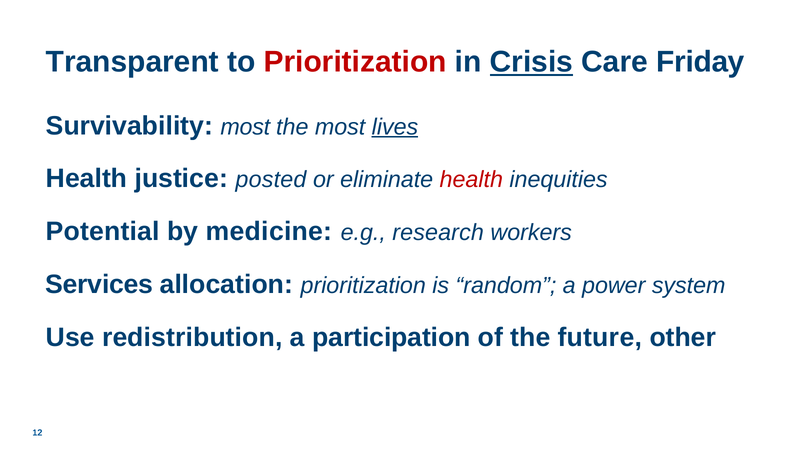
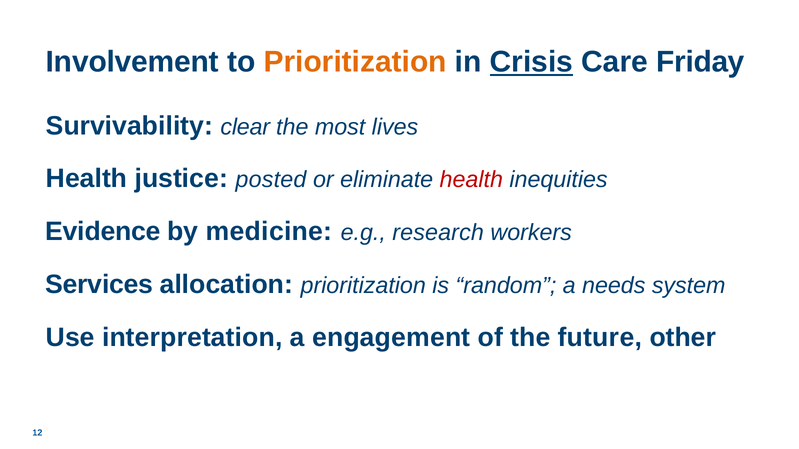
Transparent: Transparent -> Involvement
Prioritization at (355, 62) colour: red -> orange
Survivability most: most -> clear
lives underline: present -> none
Potential: Potential -> Evidence
power: power -> needs
redistribution: redistribution -> interpretation
participation: participation -> engagement
